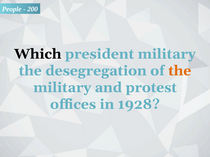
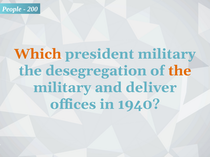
Which colour: black -> orange
protest: protest -> deliver
1928: 1928 -> 1940
